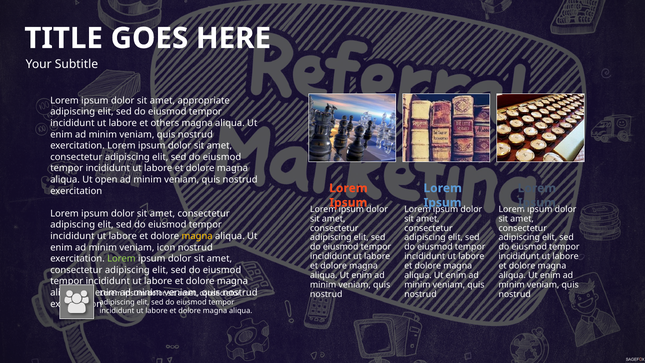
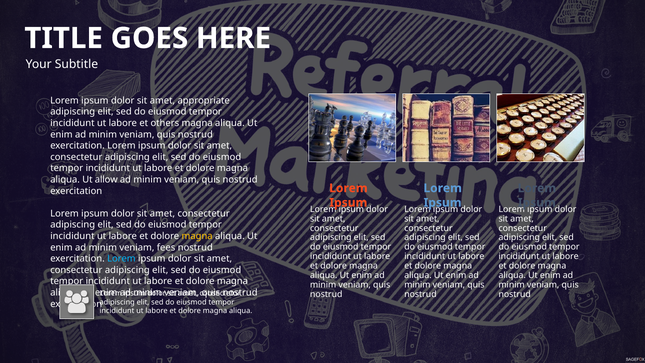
open: open -> allow
icon: icon -> fees
Lorem at (121, 259) colour: light green -> light blue
